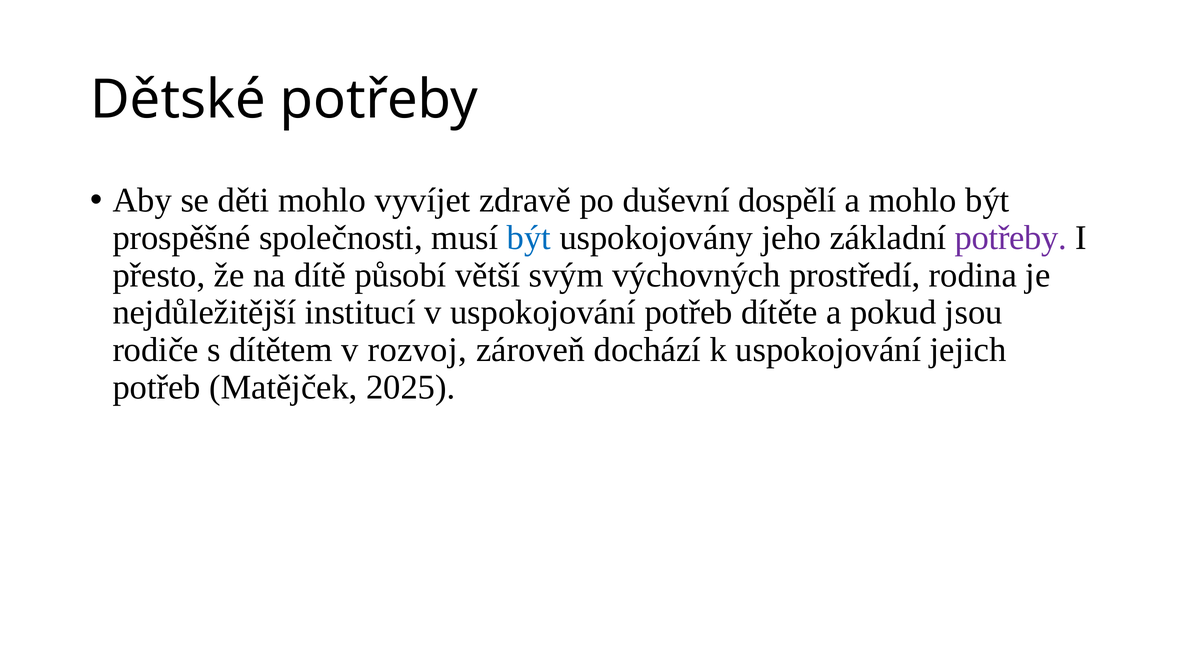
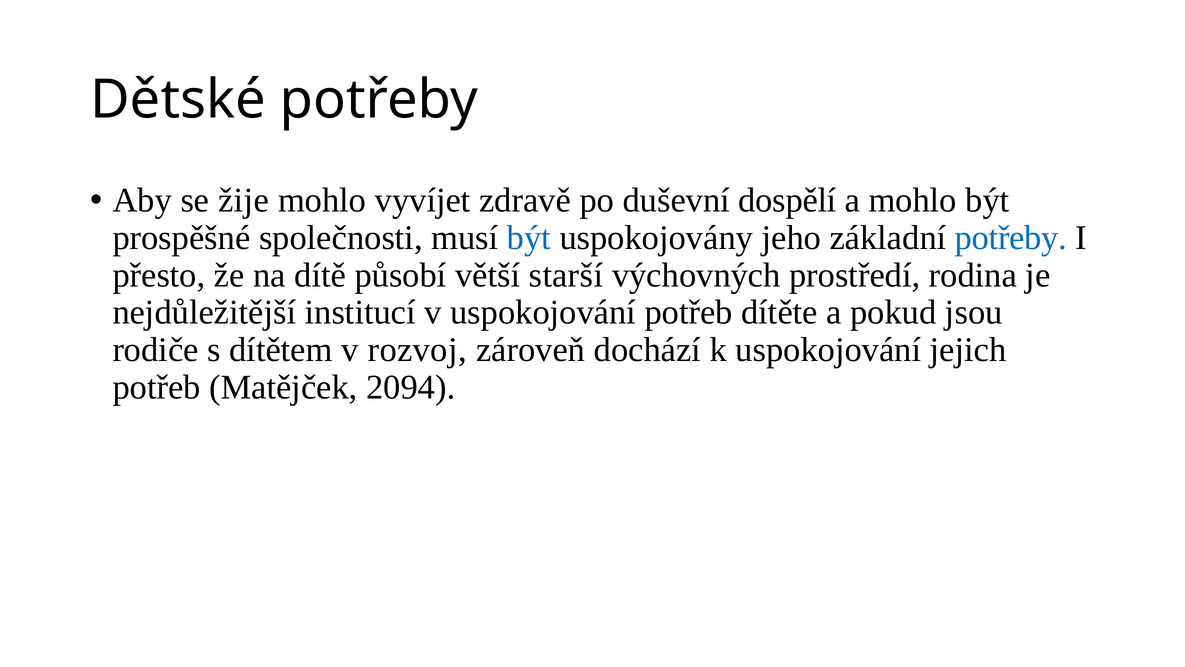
děti: děti -> žije
potřeby at (1011, 238) colour: purple -> blue
svým: svým -> starší
2025: 2025 -> 2094
